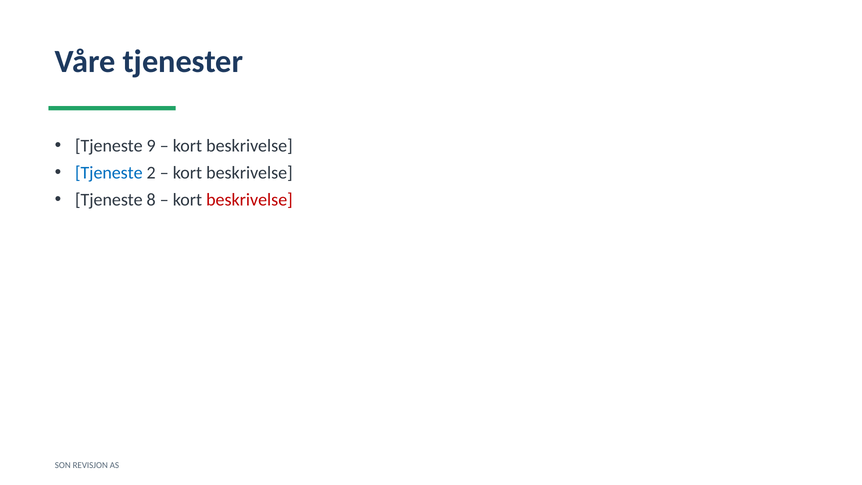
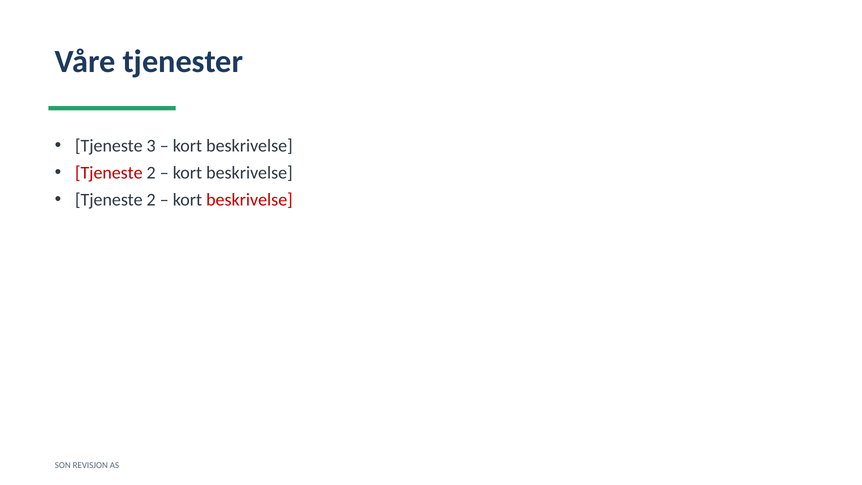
9: 9 -> 3
Tjeneste at (109, 173) colour: blue -> red
8 at (151, 200): 8 -> 2
